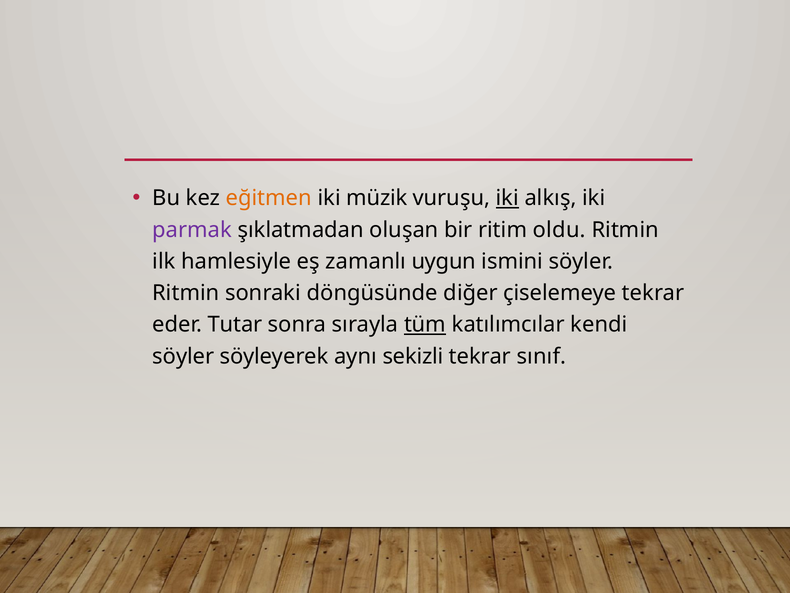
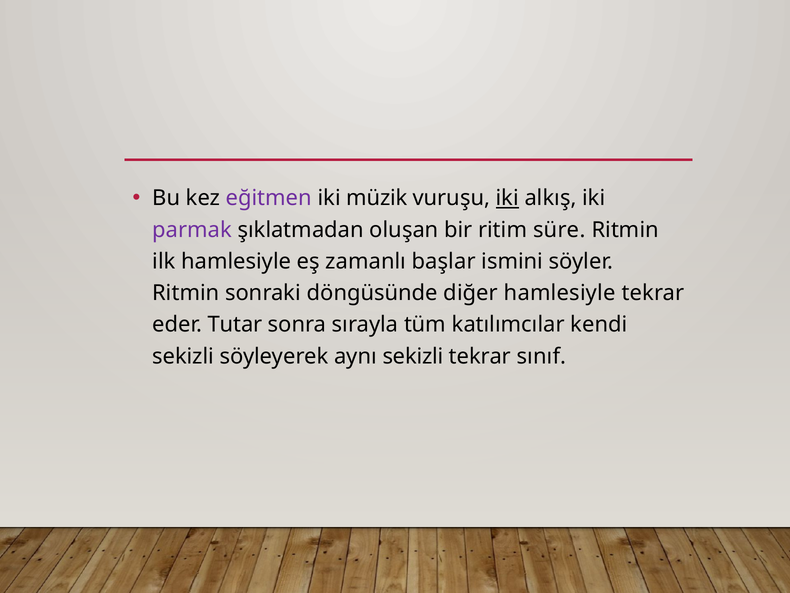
eğitmen colour: orange -> purple
oldu: oldu -> süre
uygun: uygun -> başlar
diğer çiselemeye: çiselemeye -> hamlesiyle
tüm underline: present -> none
söyler at (183, 356): söyler -> sekizli
